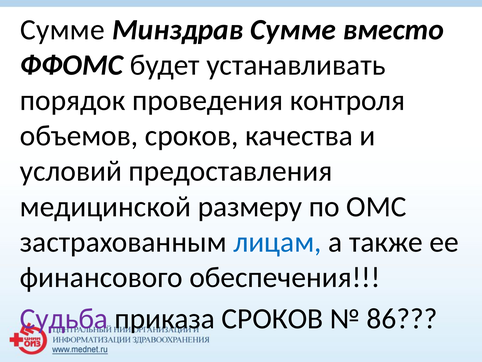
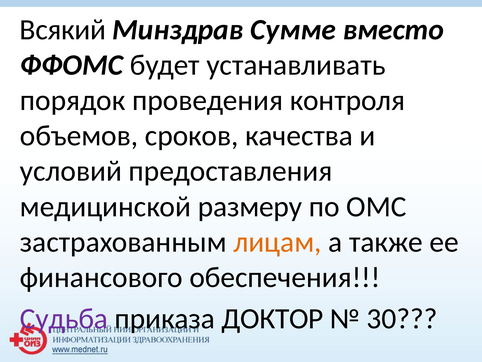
Сумме at (63, 30): Сумме -> Всякий
лицам colour: blue -> orange
приказа СРОКОВ: СРОКОВ -> ДОКТОР
86: 86 -> 30
